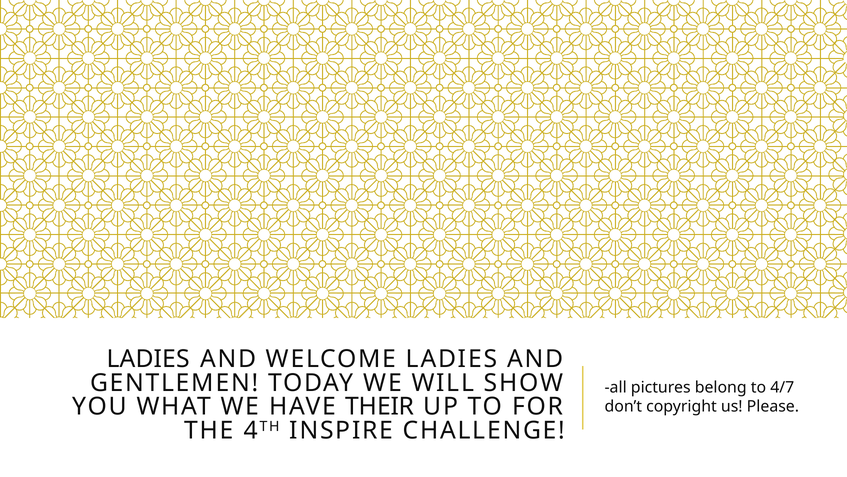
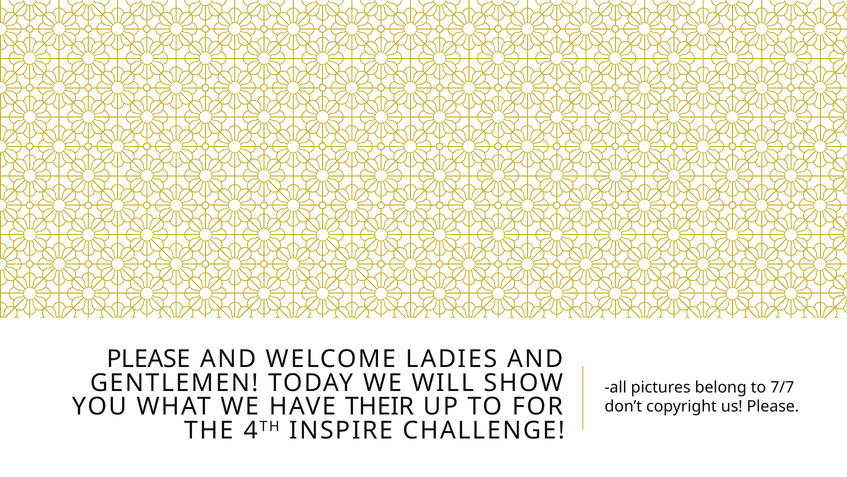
LADIES at (148, 359): LADIES -> PLEASE
4/7: 4/7 -> 7/7
